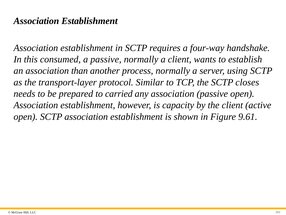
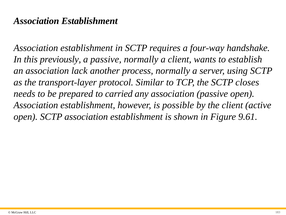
consumed: consumed -> previously
than: than -> lack
capacity: capacity -> possible
